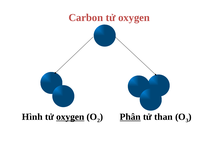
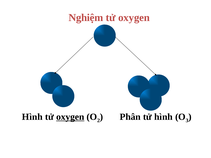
Carbon: Carbon -> Nghiệm
Phân underline: present -> none
tử than: than -> hình
